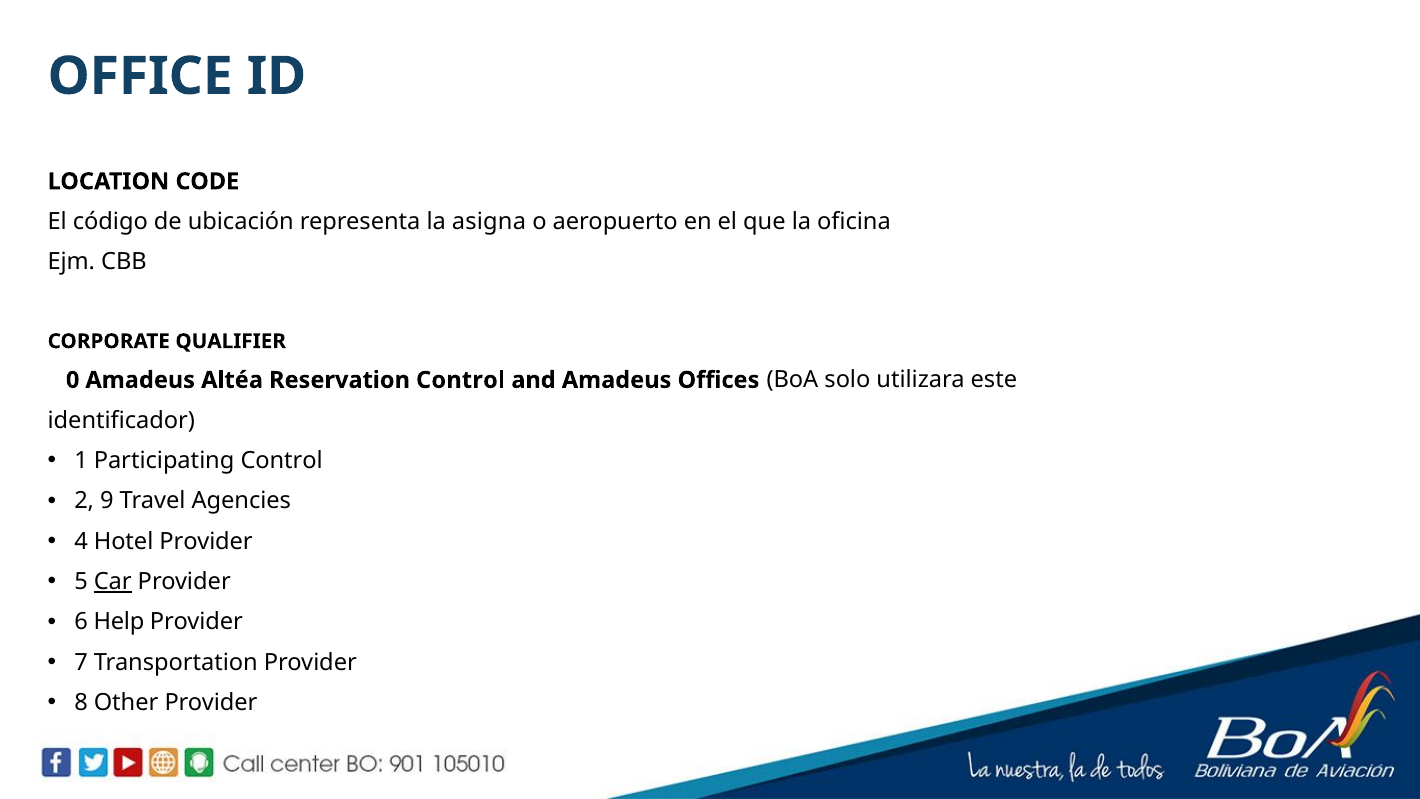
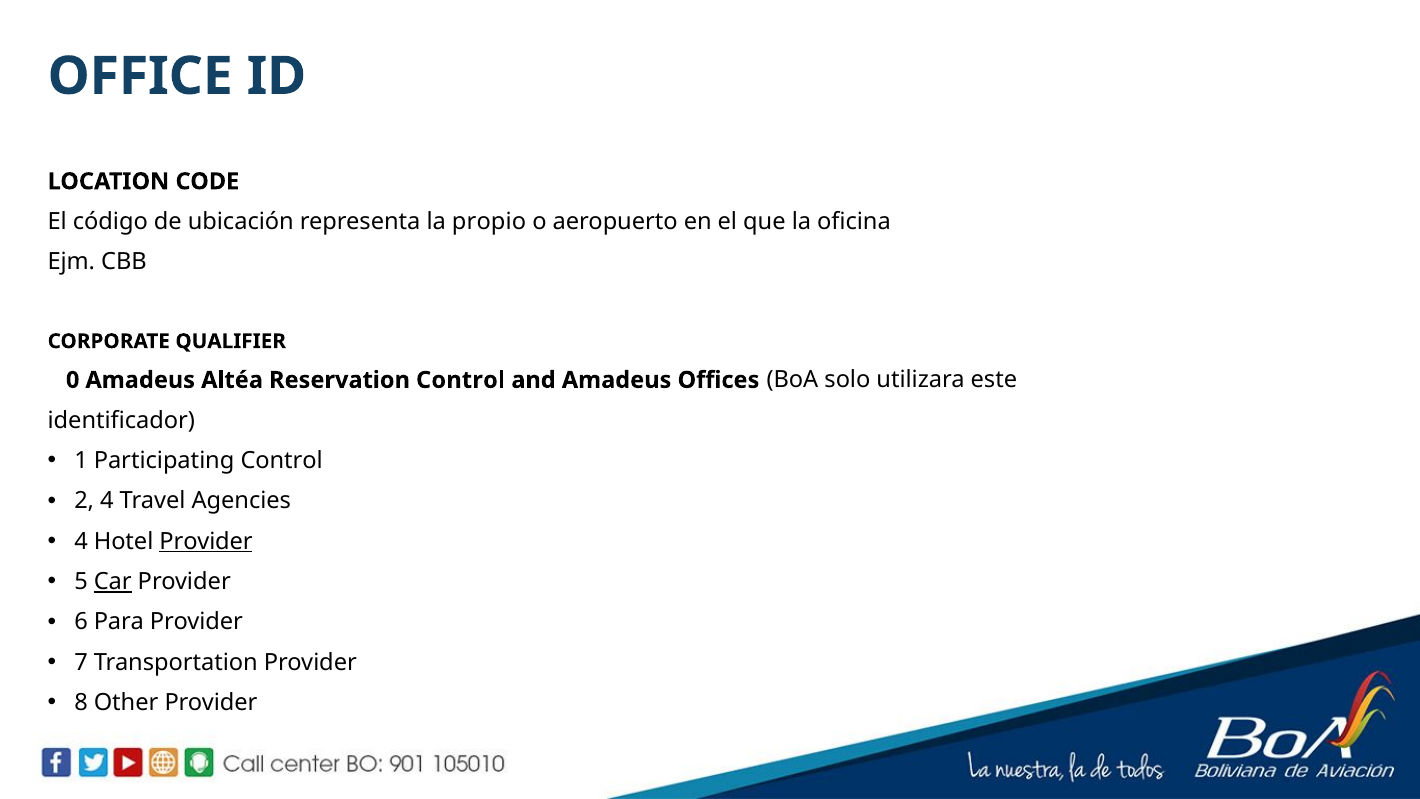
asigna: asigna -> propio
2 9: 9 -> 4
Provider at (206, 541) underline: none -> present
Help: Help -> Para
